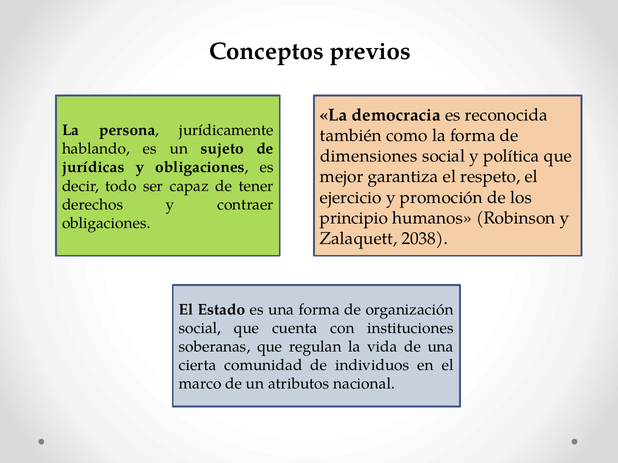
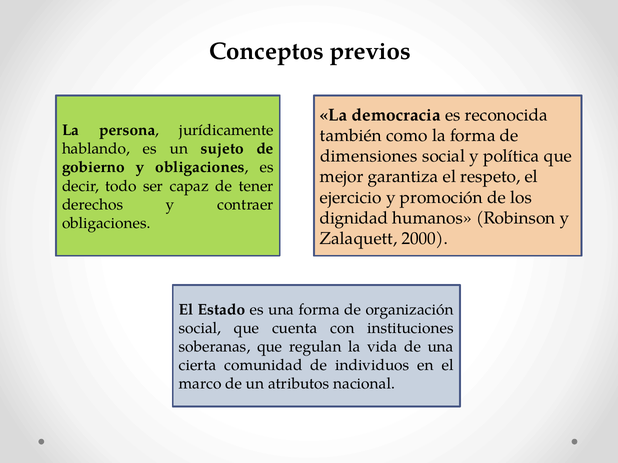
jurídicas: jurídicas -> gobierno
principio: principio -> dignidad
2038: 2038 -> 2000
